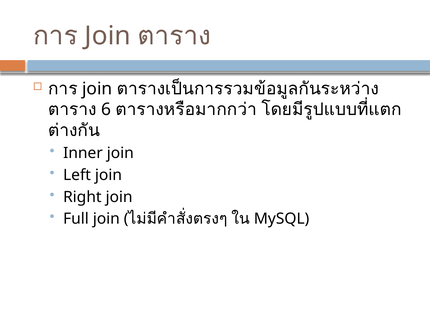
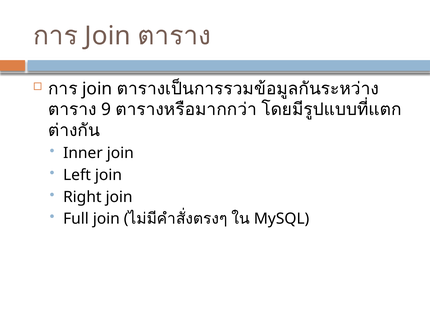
6: 6 -> 9
